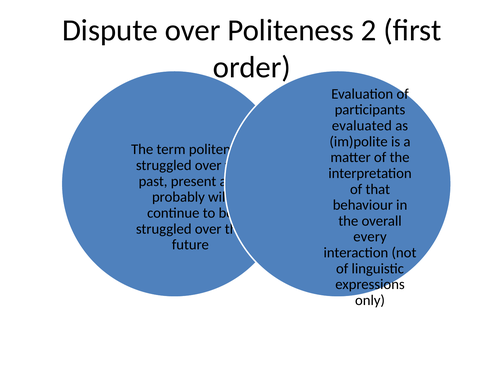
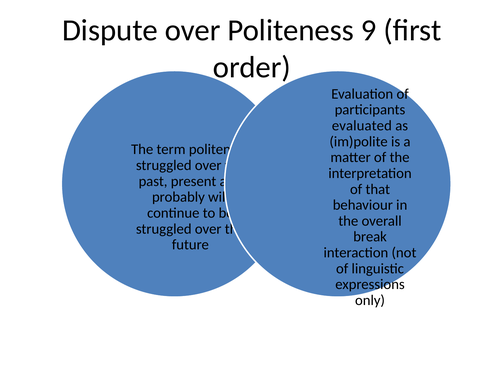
2: 2 -> 9
every: every -> break
